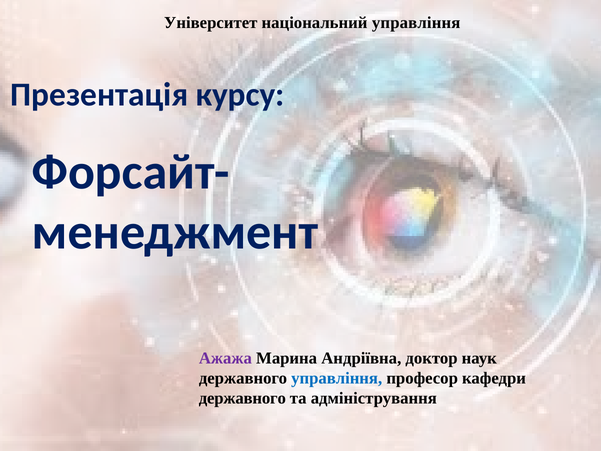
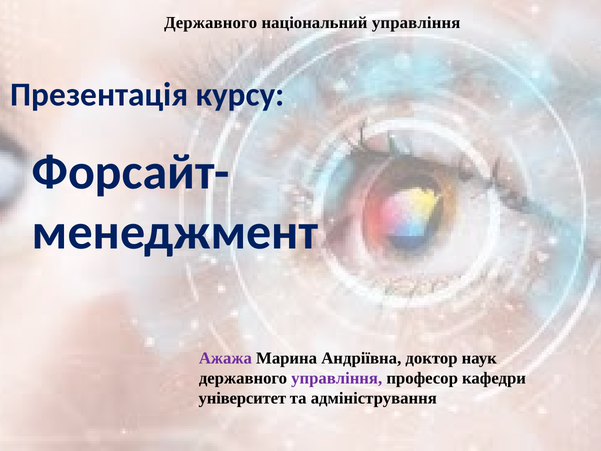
Університет at (211, 23): Університет -> Державного
управління at (337, 378) colour: blue -> purple
державного at (242, 398): державного -> університет
